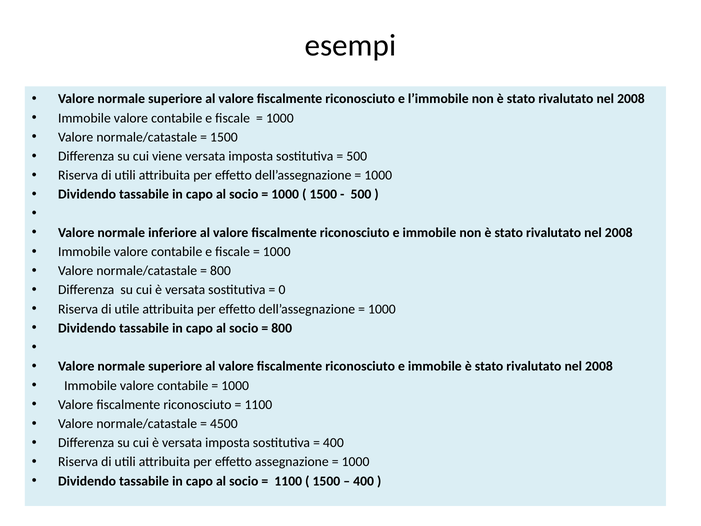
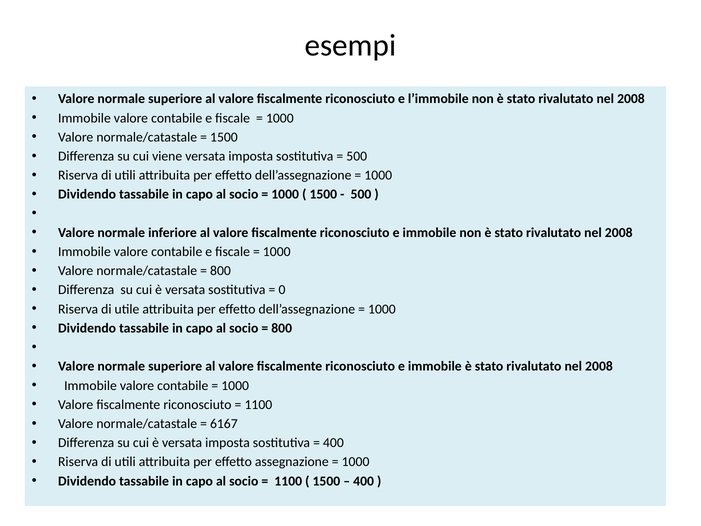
4500: 4500 -> 6167
